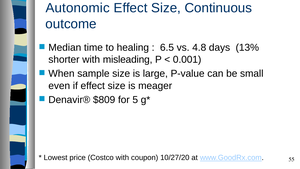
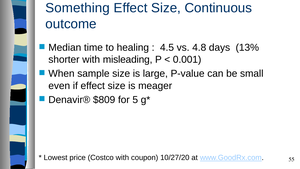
Autonomic: Autonomic -> Something
6.5: 6.5 -> 4.5
